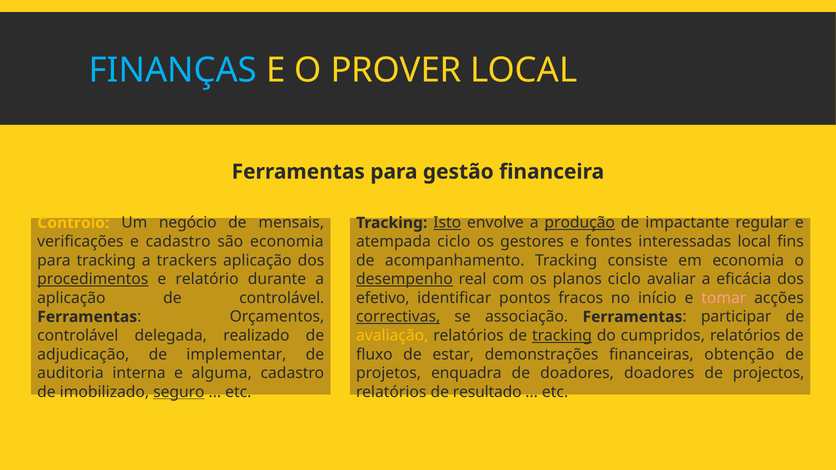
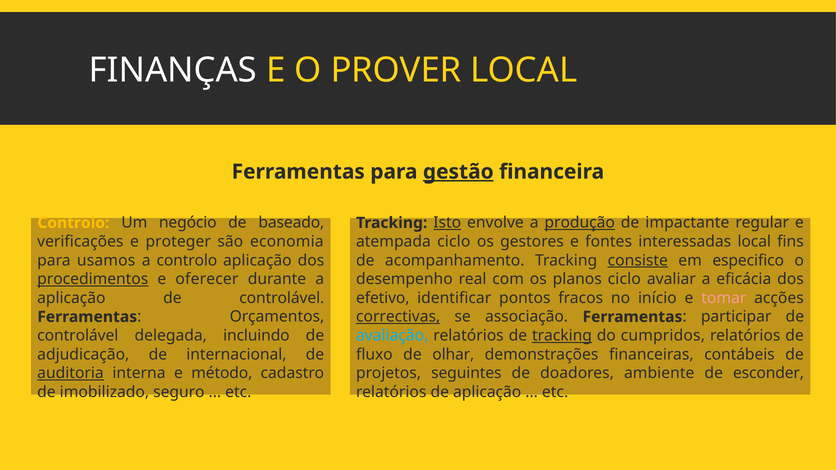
FINANÇAS colour: light blue -> white
gestão underline: none -> present
mensais: mensais -> baseado
e cadastro: cadastro -> proteger
para tracking: tracking -> usamos
a trackers: trackers -> controlo
consiste underline: none -> present
em economia: economia -> especifico
relatório: relatório -> oferecer
desempenho underline: present -> none
realizado: realizado -> incluindo
avaliação colour: yellow -> light blue
implementar: implementar -> internacional
estar: estar -> olhar
obtenção: obtenção -> contábeis
auditoria underline: none -> present
alguma: alguma -> método
enquadra: enquadra -> seguintes
doadores doadores: doadores -> ambiente
projectos: projectos -> esconder
seguro underline: present -> none
de resultado: resultado -> aplicação
